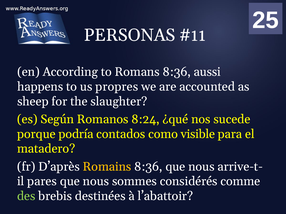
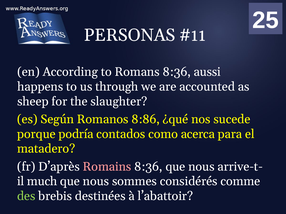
propres: propres -> through
8:24: 8:24 -> 8:86
visible: visible -> acerca
Romains colour: yellow -> pink
pares: pares -> much
